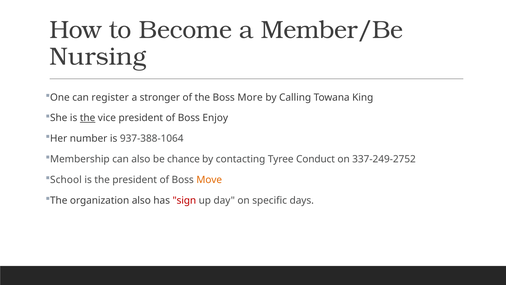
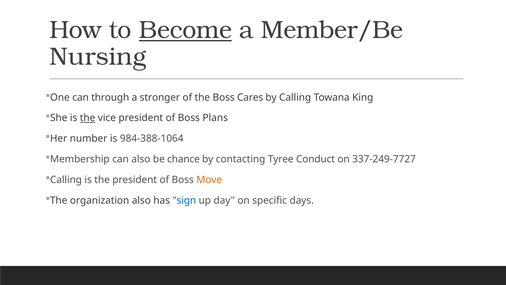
Become underline: none -> present
register: register -> through
More: More -> Cares
Enjoy: Enjoy -> Plans
937-388-1064: 937-388-1064 -> 984-388-1064
337-249-2752: 337-249-2752 -> 337-249-7727
School at (66, 180): School -> Calling
sign colour: red -> blue
